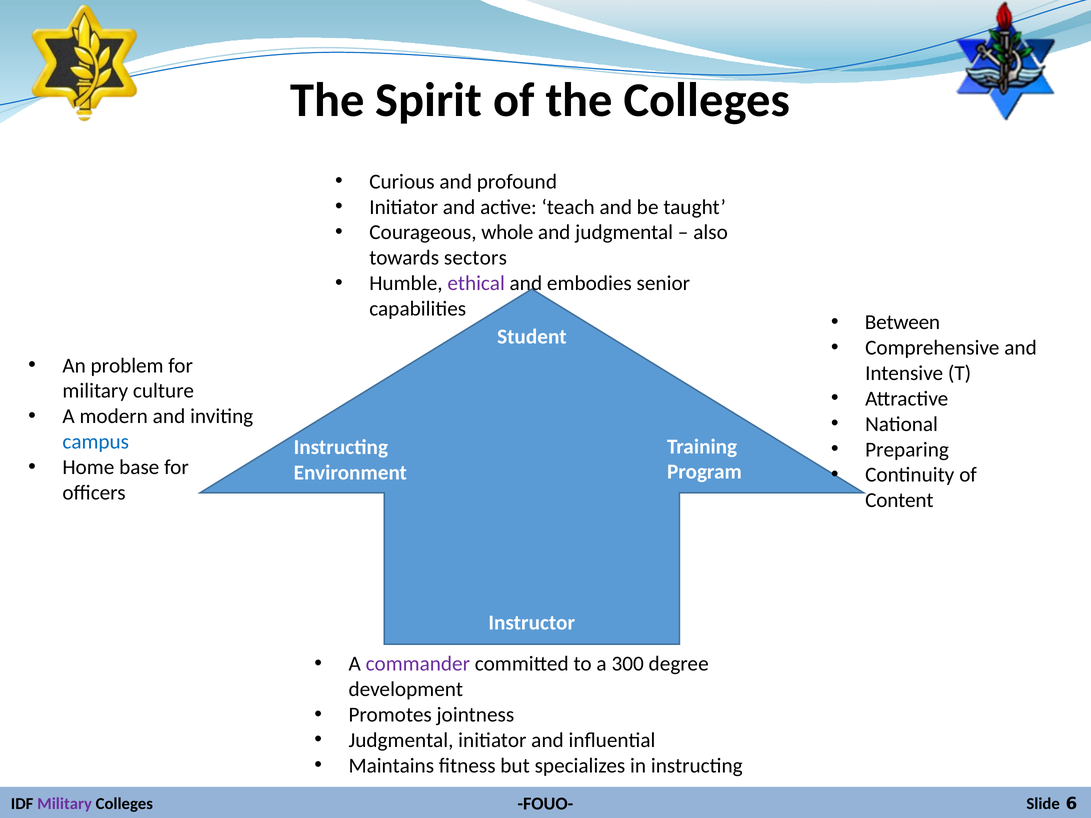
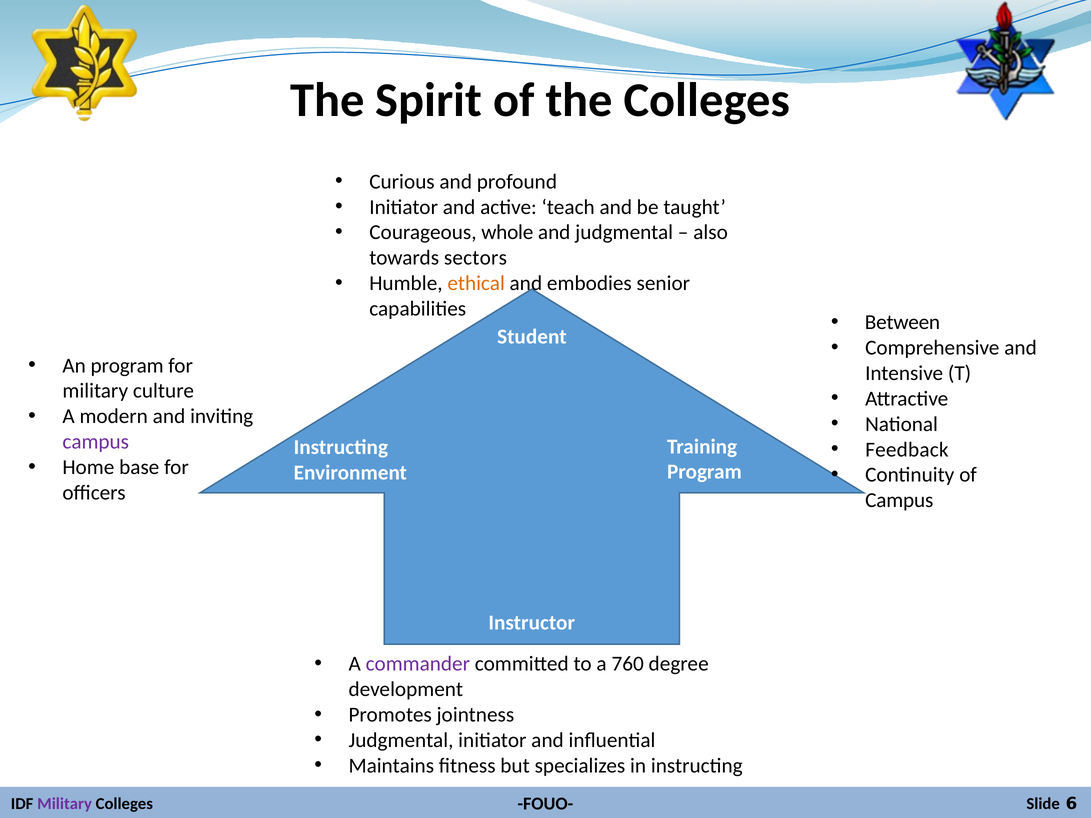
ethical colour: purple -> orange
An problem: problem -> program
campus at (96, 442) colour: blue -> purple
Preparing: Preparing -> Feedback
Content at (899, 501): Content -> Campus
300: 300 -> 760
